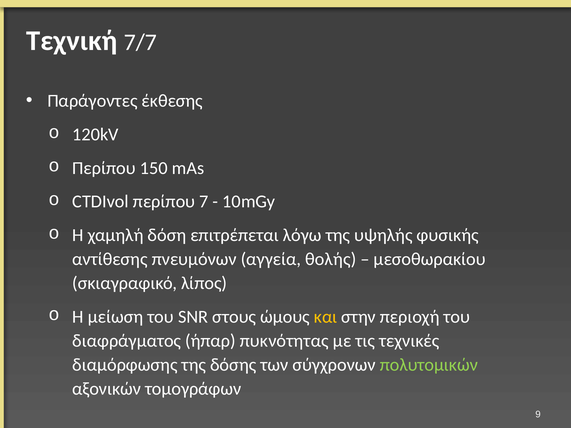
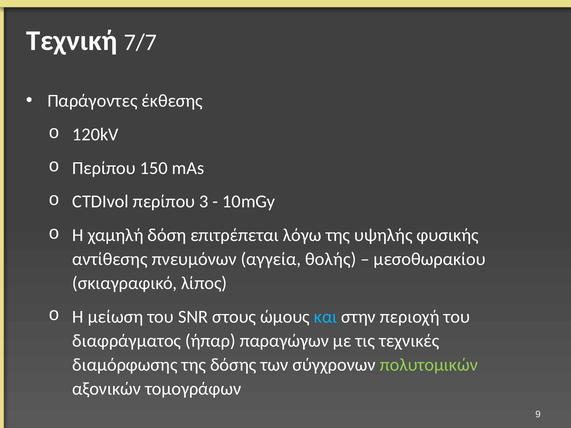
7: 7 -> 3
και colour: yellow -> light blue
πυκνότητας: πυκνότητας -> παραγώγων
